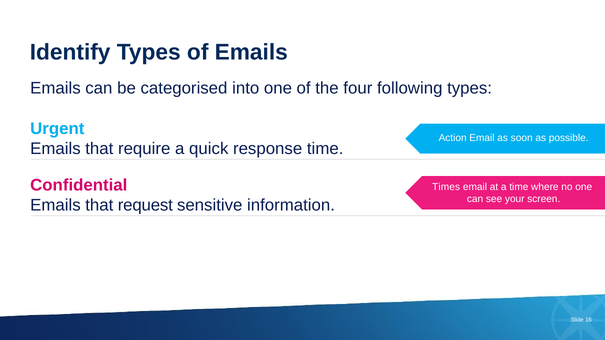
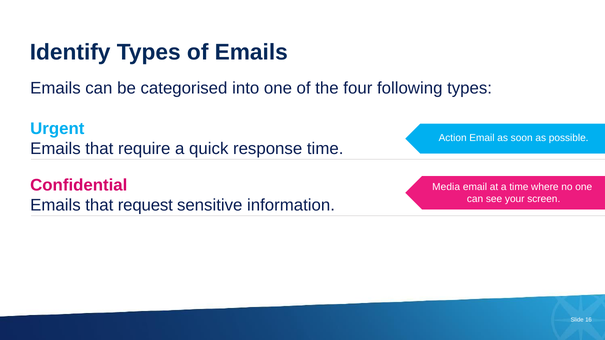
Times: Times -> Media
